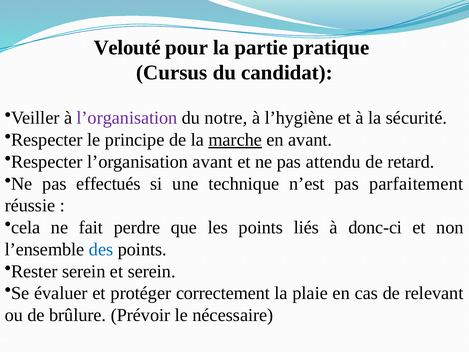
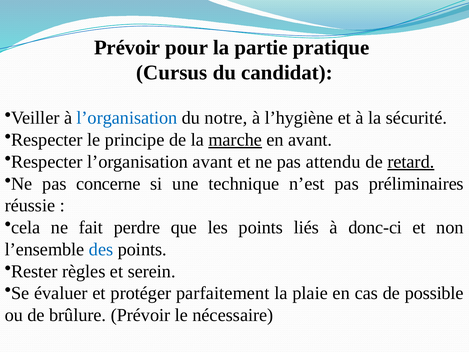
Velouté at (127, 48): Velouté -> Prévoir
l’organisation at (127, 118) colour: purple -> blue
retard underline: none -> present
effectués: effectués -> concerne
parfaitement: parfaitement -> préliminaires
Rester serein: serein -> règles
correctement: correctement -> parfaitement
relevant: relevant -> possible
